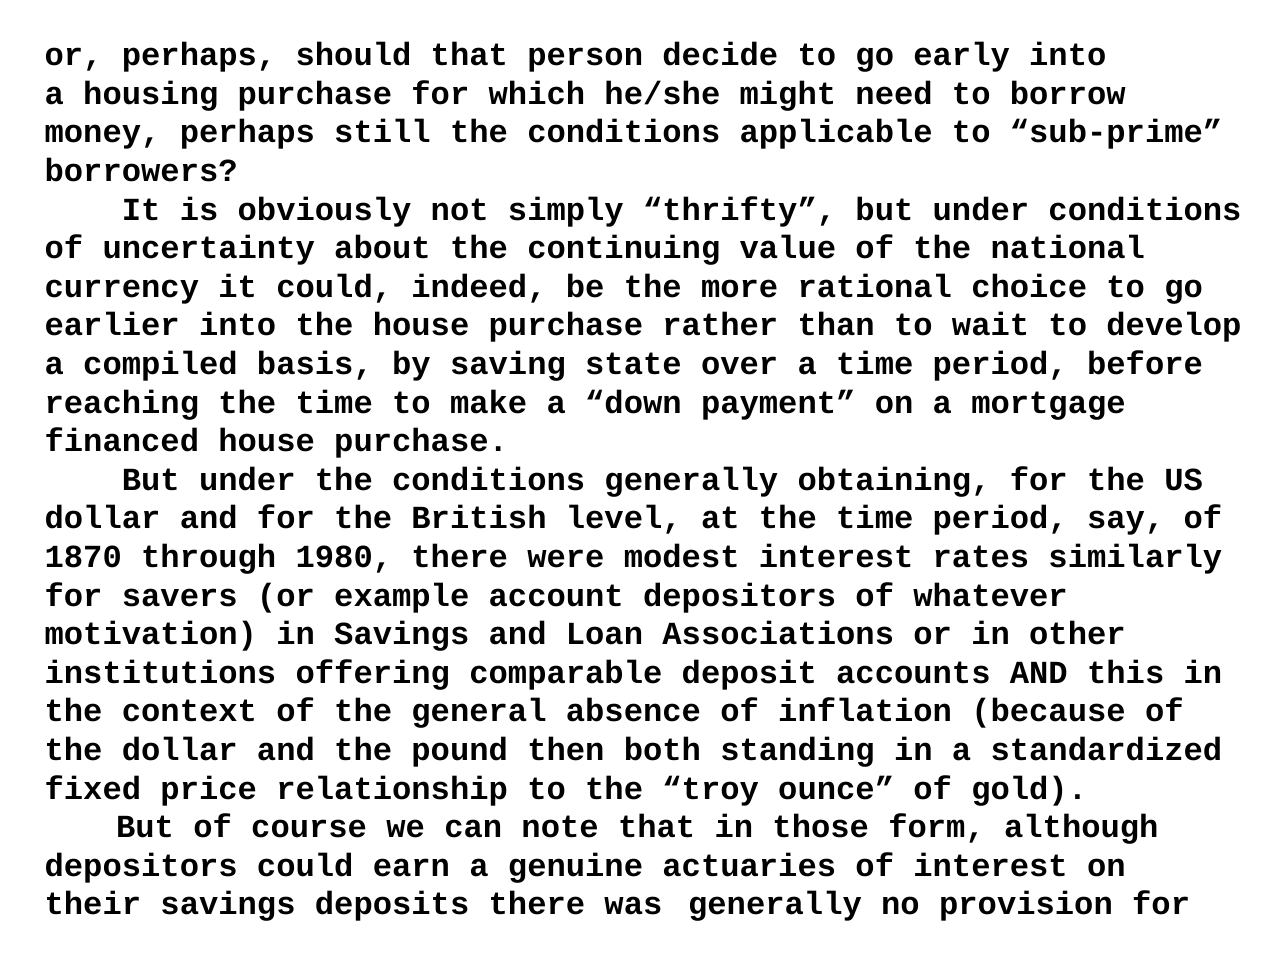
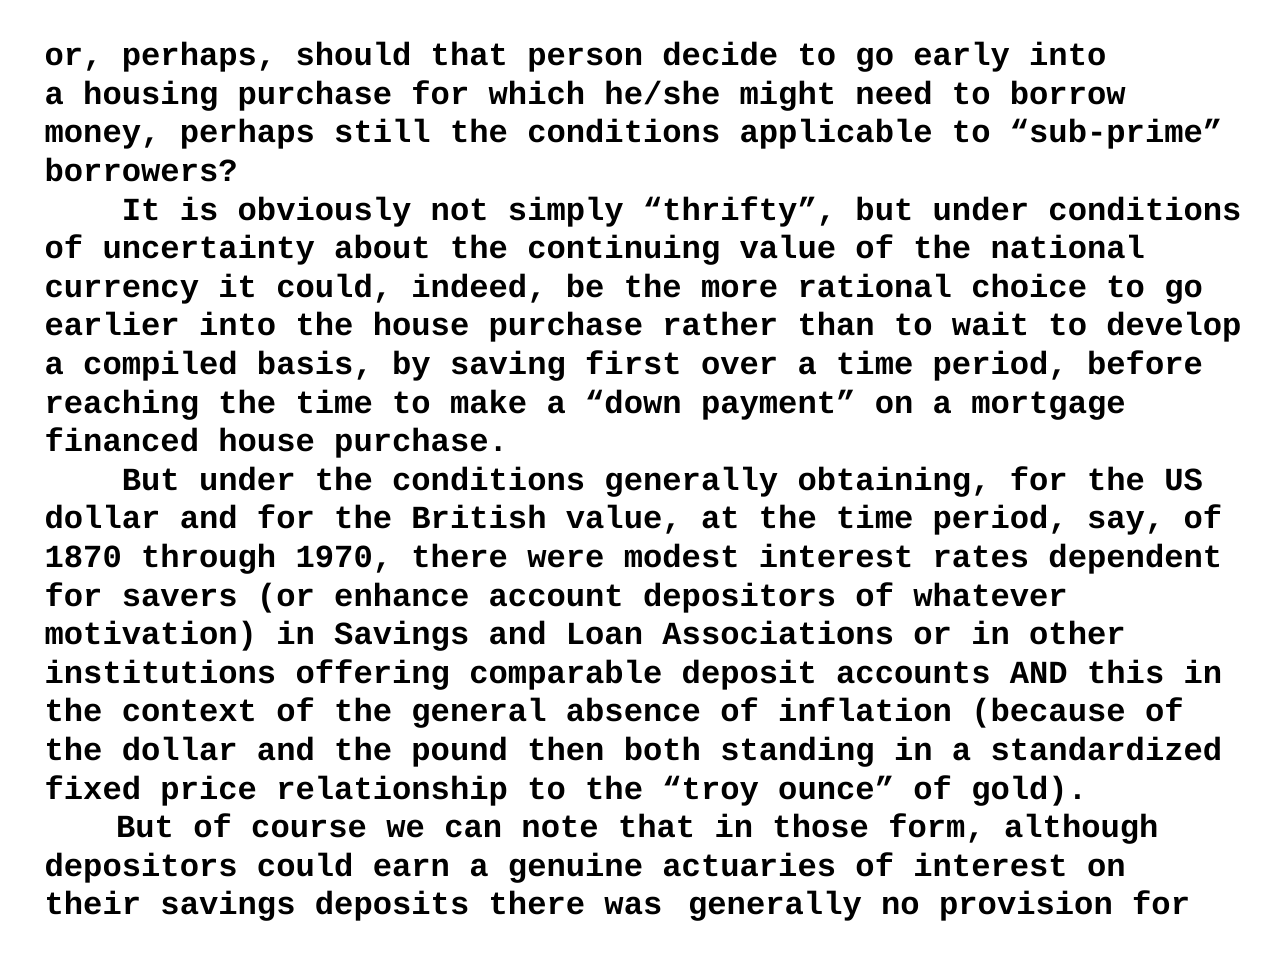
state: state -> first
British level: level -> value
1980: 1980 -> 1970
similarly: similarly -> dependent
example: example -> enhance
